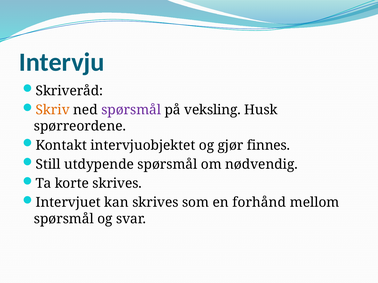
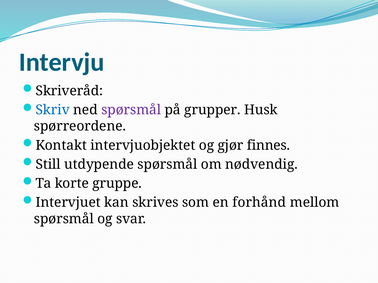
Skriv colour: orange -> blue
veksling: veksling -> grupper
korte skrives: skrives -> gruppe
